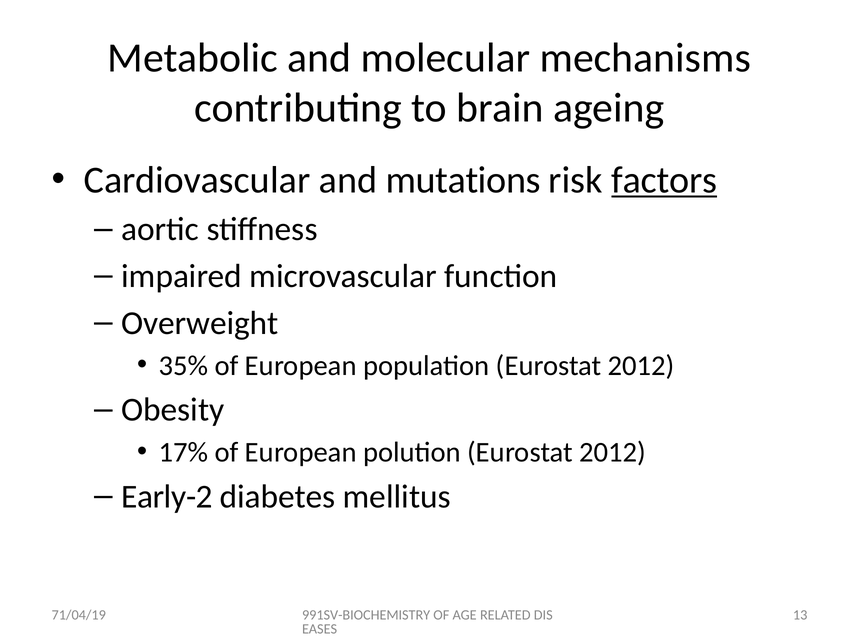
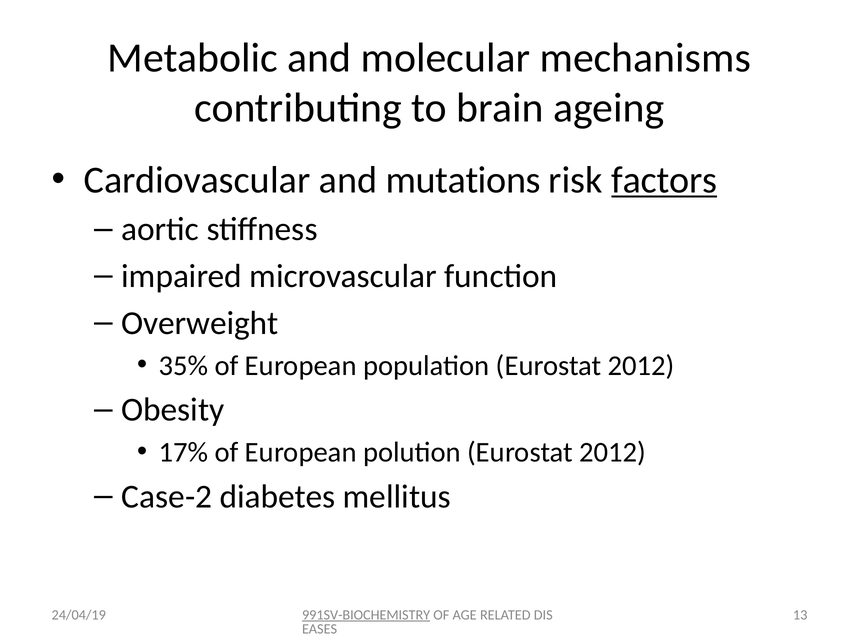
Early-2: Early-2 -> Case-2
991SV-BIOCHEMISTRY underline: none -> present
71/04/19: 71/04/19 -> 24/04/19
